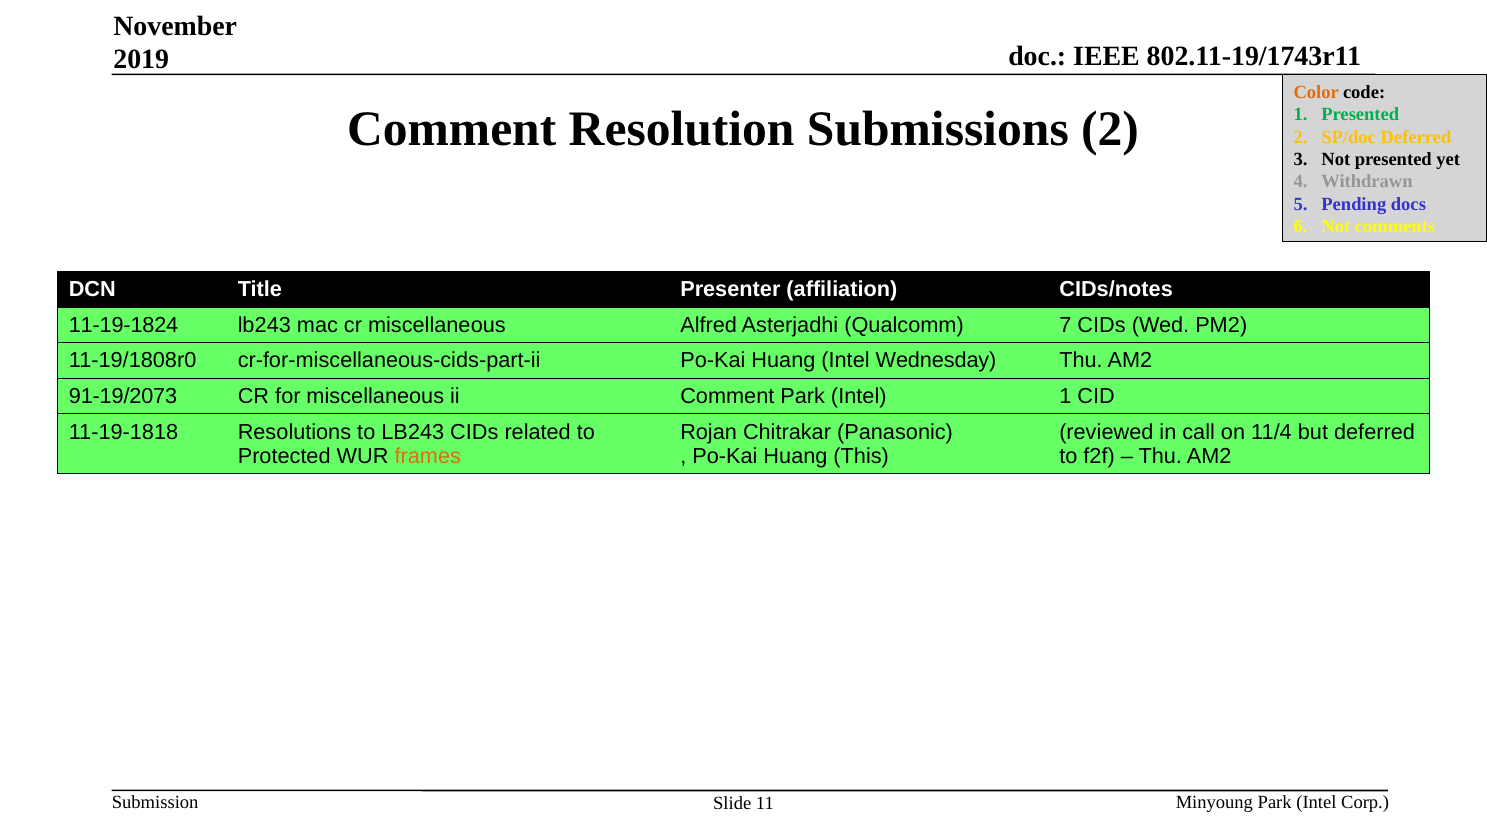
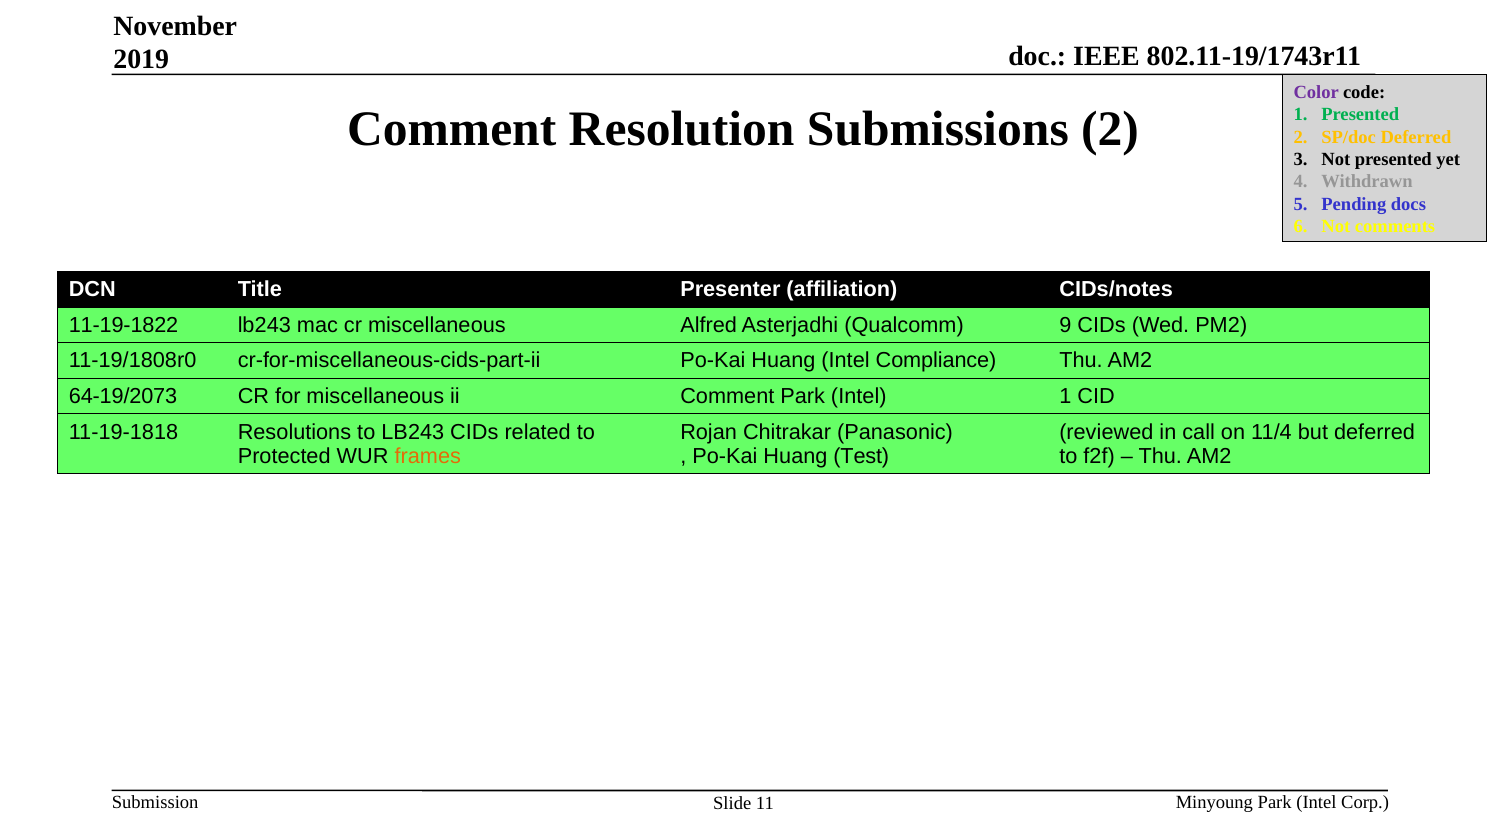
Color colour: orange -> purple
11-19-1824: 11-19-1824 -> 11-19-1822
7: 7 -> 9
Wednesday: Wednesday -> Compliance
91-19/2073: 91-19/2073 -> 64-19/2073
This: This -> Test
